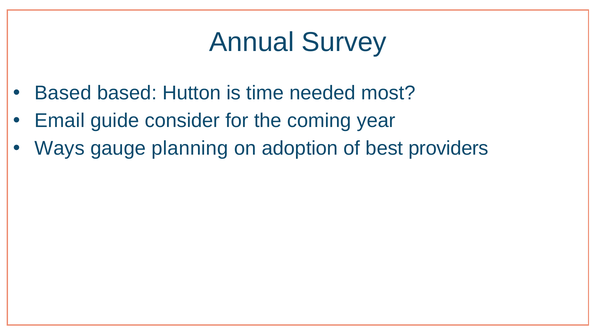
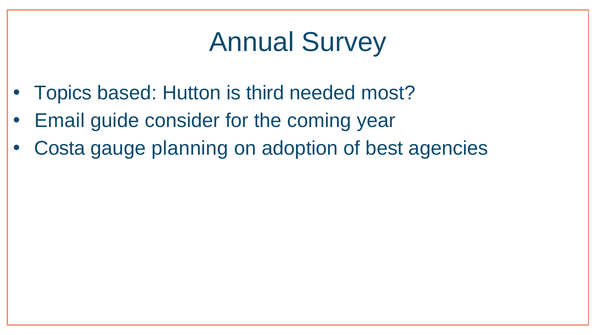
Based at (63, 93): Based -> Topics
time: time -> third
Ways: Ways -> Costa
providers: providers -> agencies
